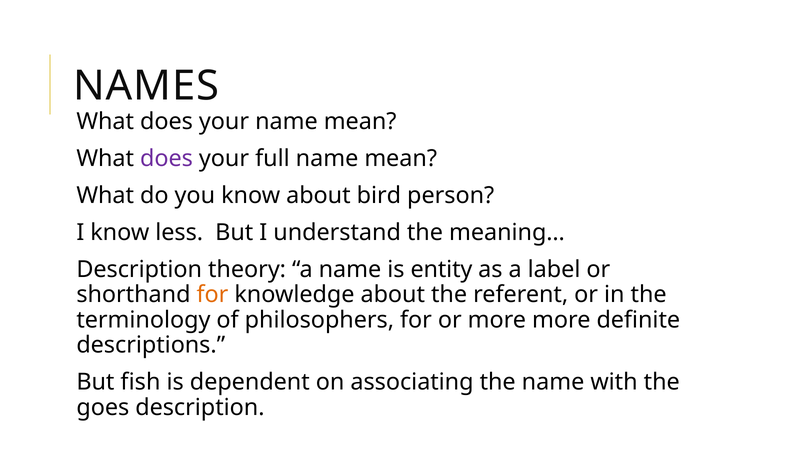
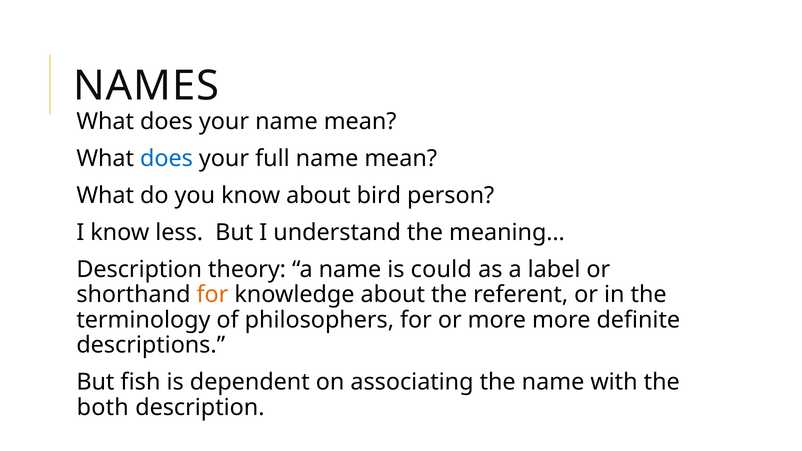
does at (167, 159) colour: purple -> blue
entity: entity -> could
goes: goes -> both
